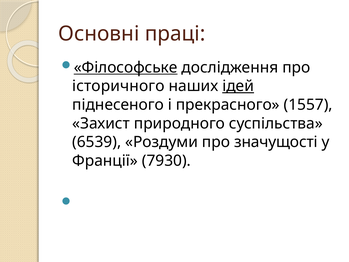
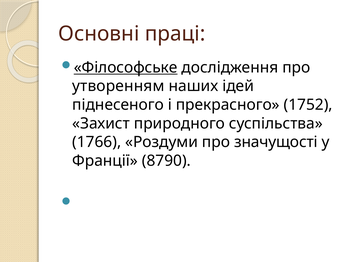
історичного: історичного -> утворенням
ідей underline: present -> none
1557: 1557 -> 1752
6539: 6539 -> 1766
7930: 7930 -> 8790
